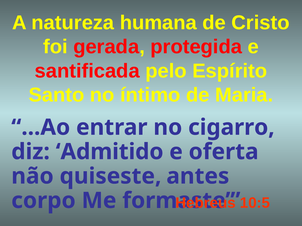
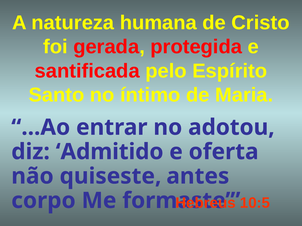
cigarro: cigarro -> adotou
